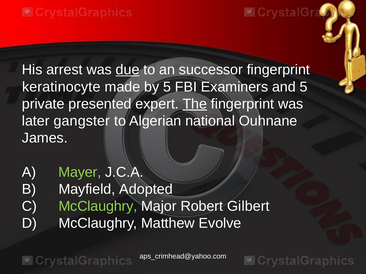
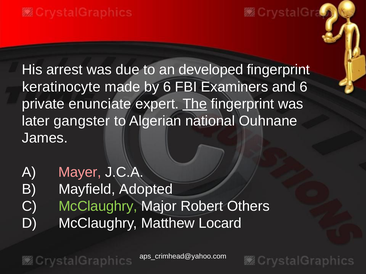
due underline: present -> none
successor: successor -> developed
by 5: 5 -> 6
and 5: 5 -> 6
presented: presented -> enunciate
Mayer colour: light green -> pink
Gilbert: Gilbert -> Others
Evolve: Evolve -> Locard
